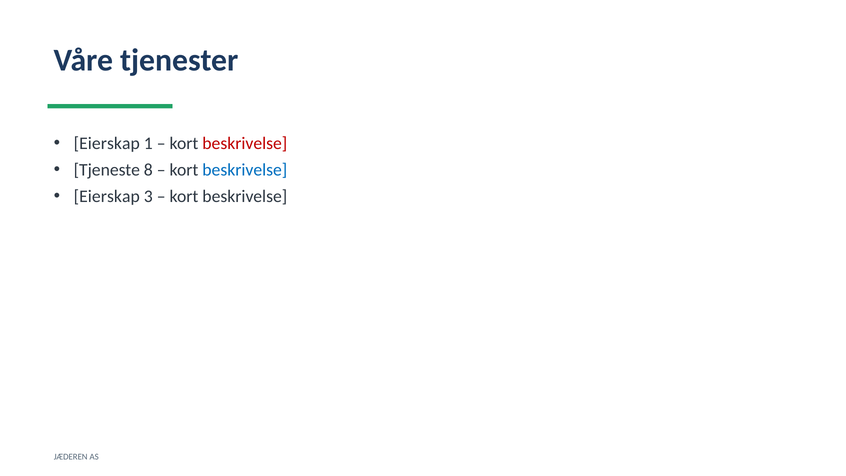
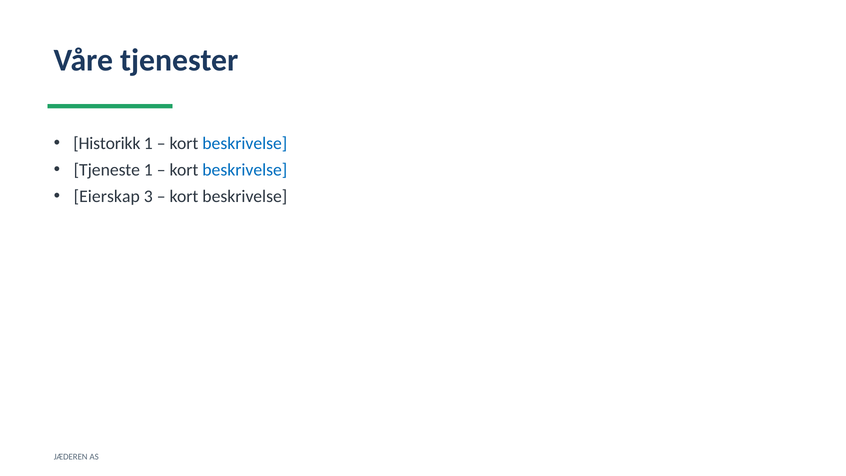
Eierskap at (107, 143): Eierskap -> Historikk
beskrivelse at (245, 143) colour: red -> blue
Tjeneste 8: 8 -> 1
